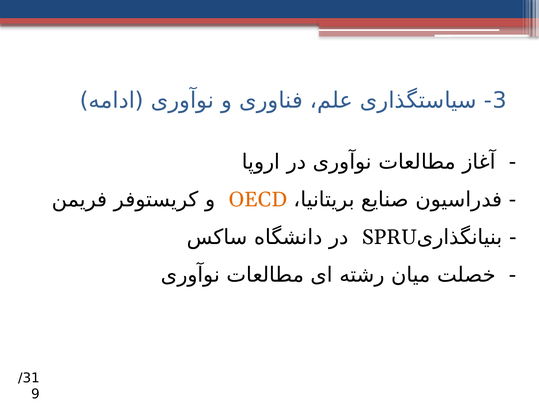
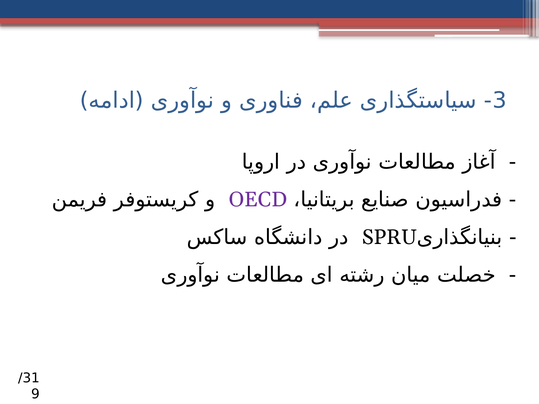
OECD colour: orange -> purple
